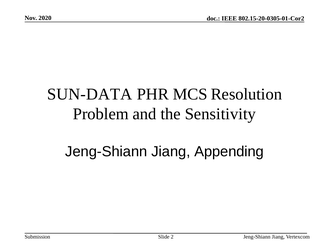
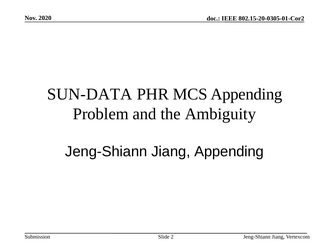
MCS Resolution: Resolution -> Appending
Sensitivity: Sensitivity -> Ambiguity
